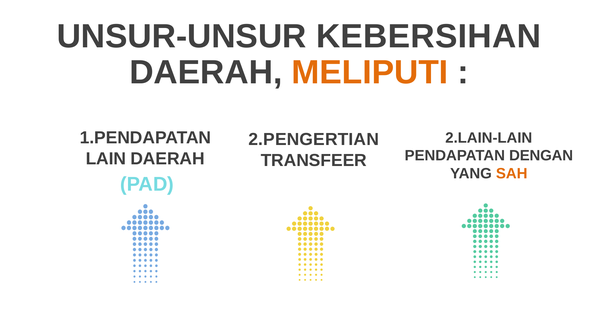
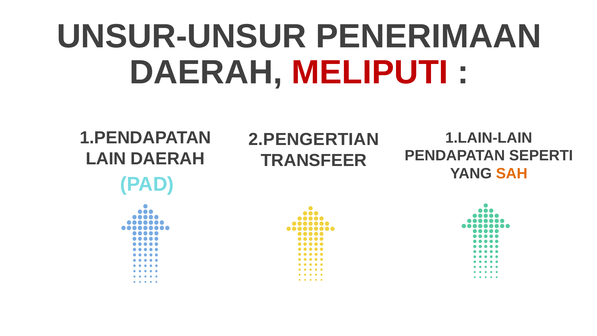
KEBERSIHAN: KEBERSIHAN -> PENERIMAAN
MELIPUTI colour: orange -> red
2.LAIN-LAIN: 2.LAIN-LAIN -> 1.LAIN-LAIN
DENGAN: DENGAN -> SEPERTI
